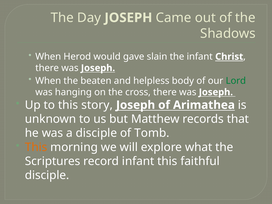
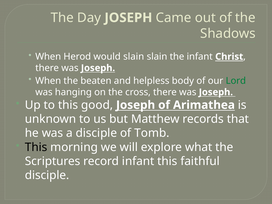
would gave: gave -> slain
story: story -> good
This at (36, 147) colour: orange -> black
